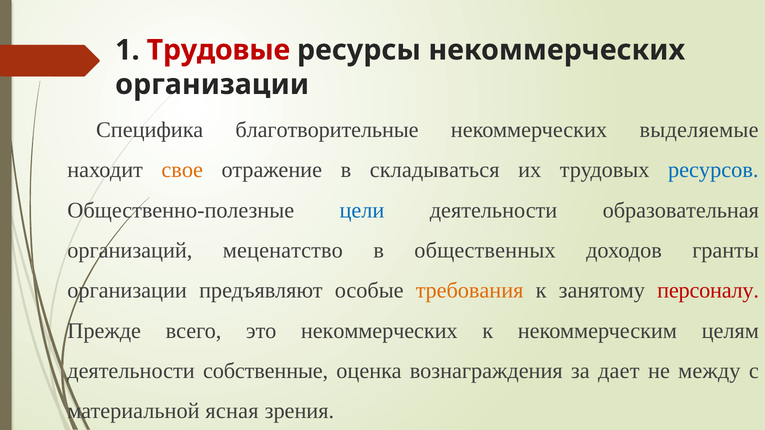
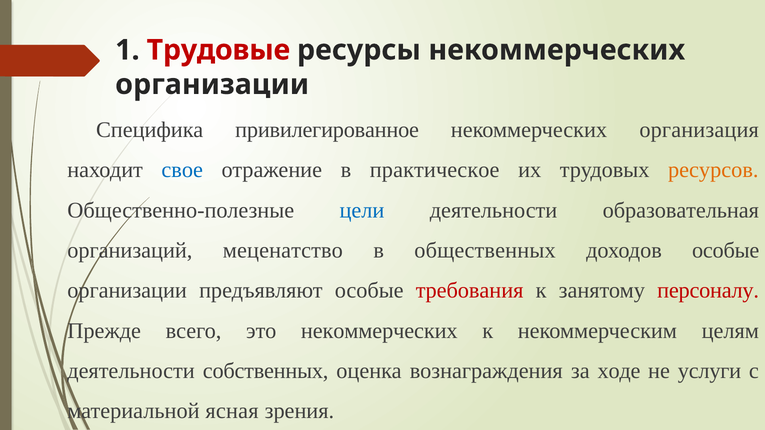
благотворительные: благотворительные -> привилегированное
выделяемые: выделяемые -> организация
свое colour: orange -> blue
складываться: складываться -> практическое
ресурсов colour: blue -> orange
доходов гранты: гранты -> особые
требования colour: orange -> red
собственные: собственные -> собственных
дает: дает -> ходе
между: между -> услуги
